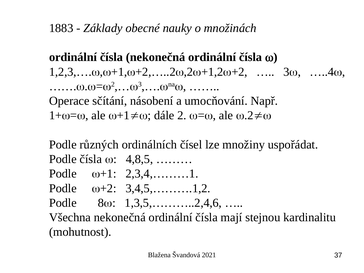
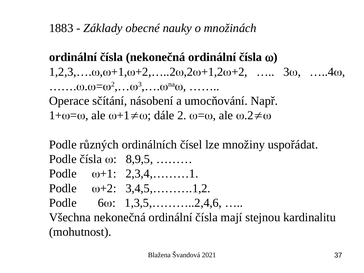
4,8,5: 4,8,5 -> 8,9,5
8: 8 -> 6
